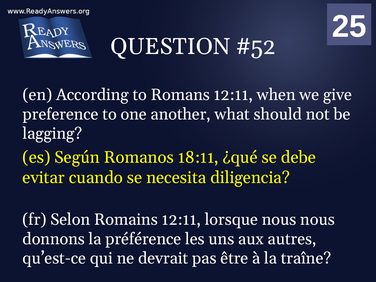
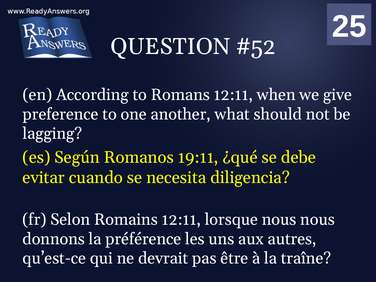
18:11: 18:11 -> 19:11
